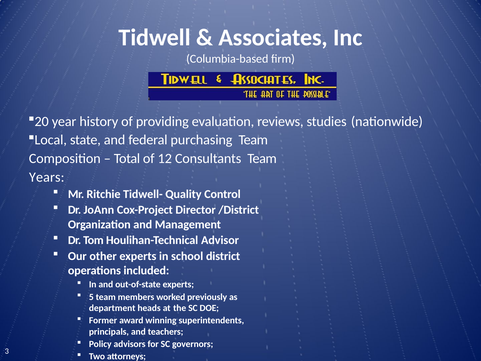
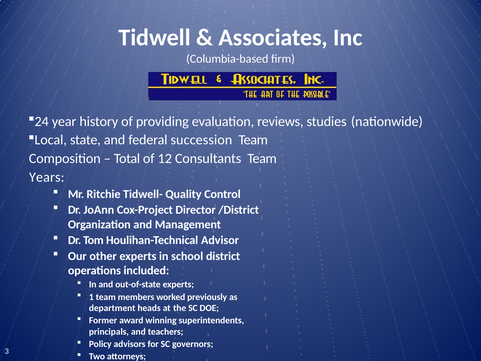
20: 20 -> 24
purchasing: purchasing -> succession
5: 5 -> 1
